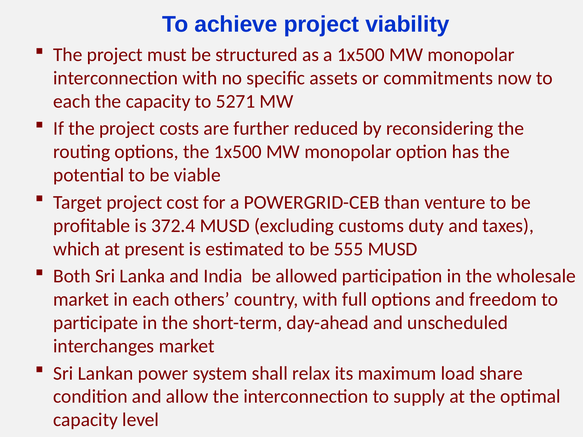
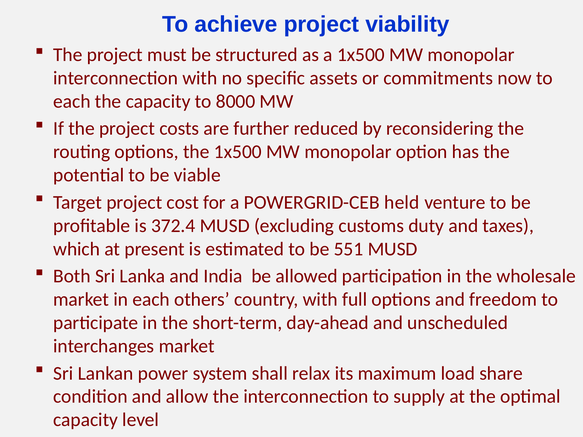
5271: 5271 -> 8000
than: than -> held
555: 555 -> 551
